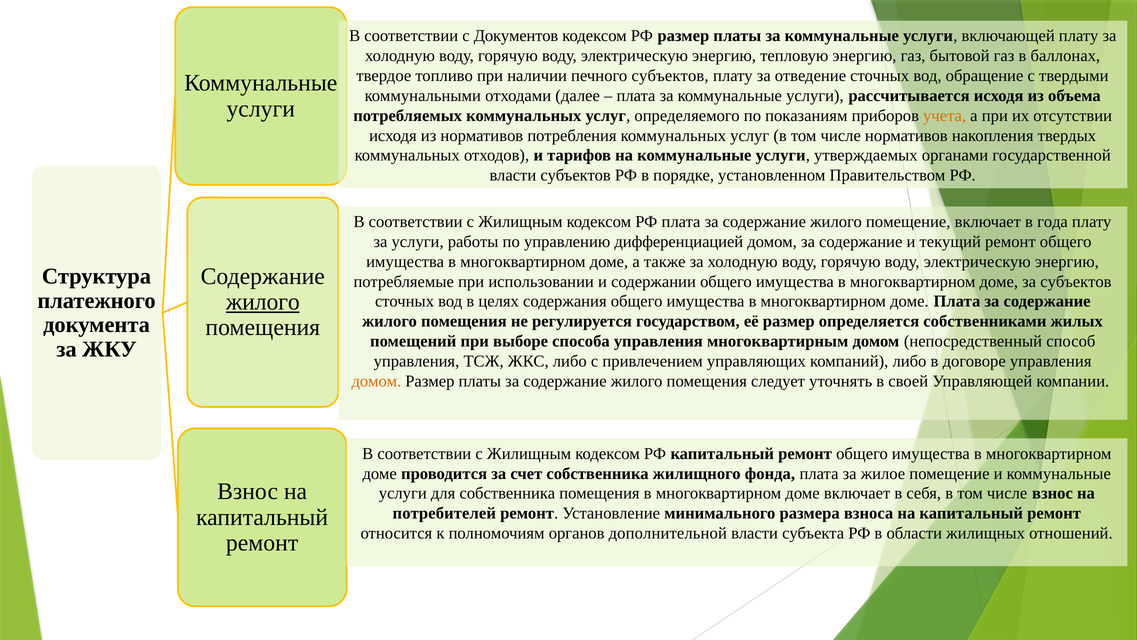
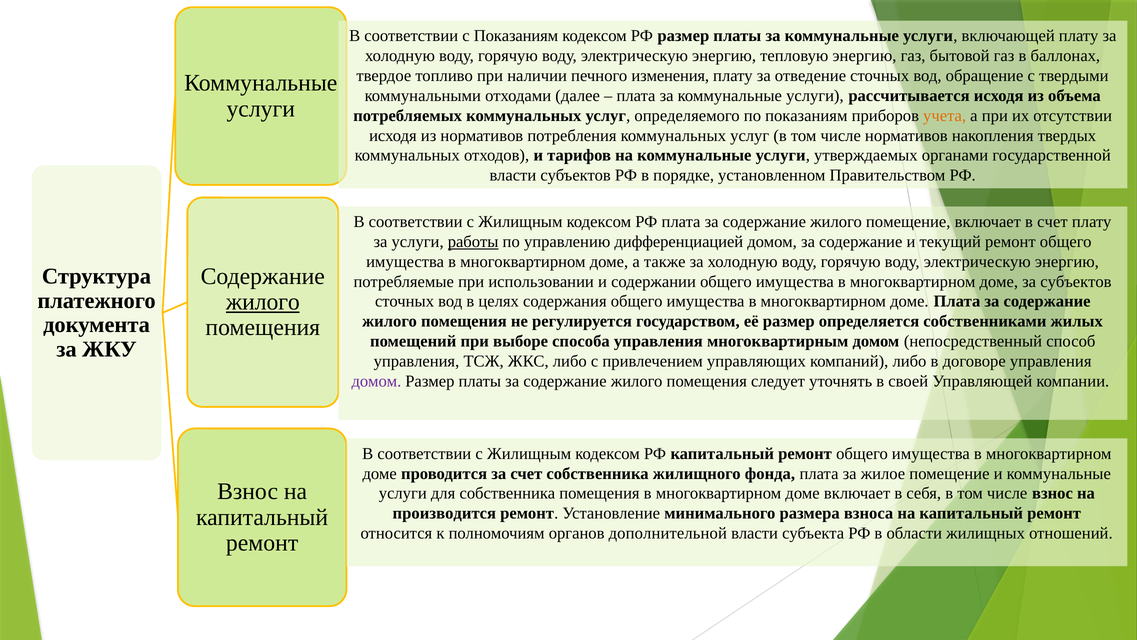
с Документов: Документов -> Показаниям
печного субъектов: субъектов -> изменения
в года: года -> счет
работы underline: none -> present
домом at (376, 381) colour: orange -> purple
потребителей: потребителей -> производится
